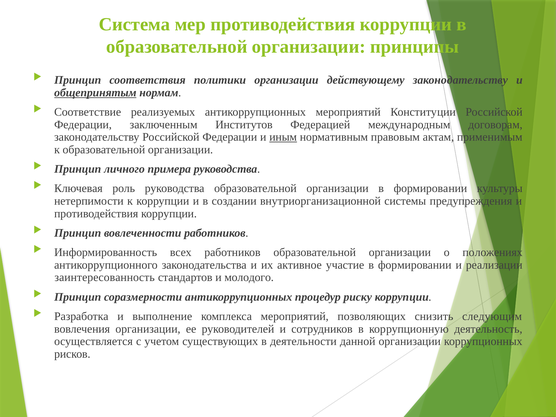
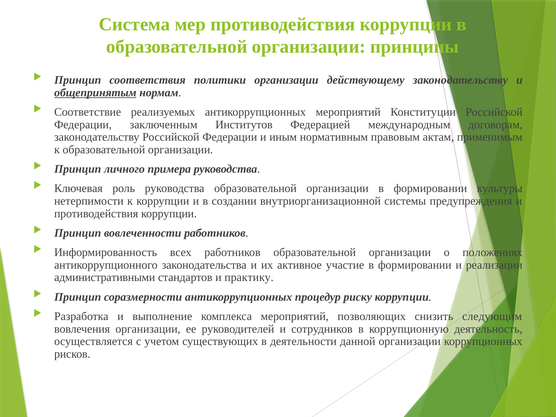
иным underline: present -> none
заинтересованность: заинтересованность -> административными
молодого: молодого -> практику
